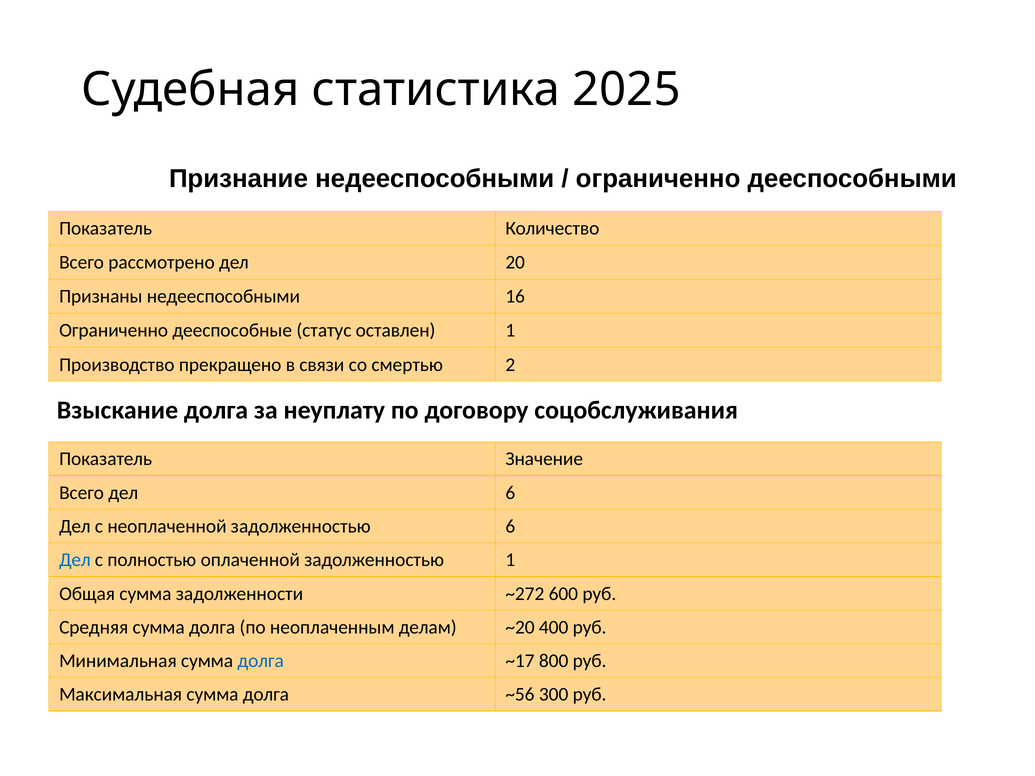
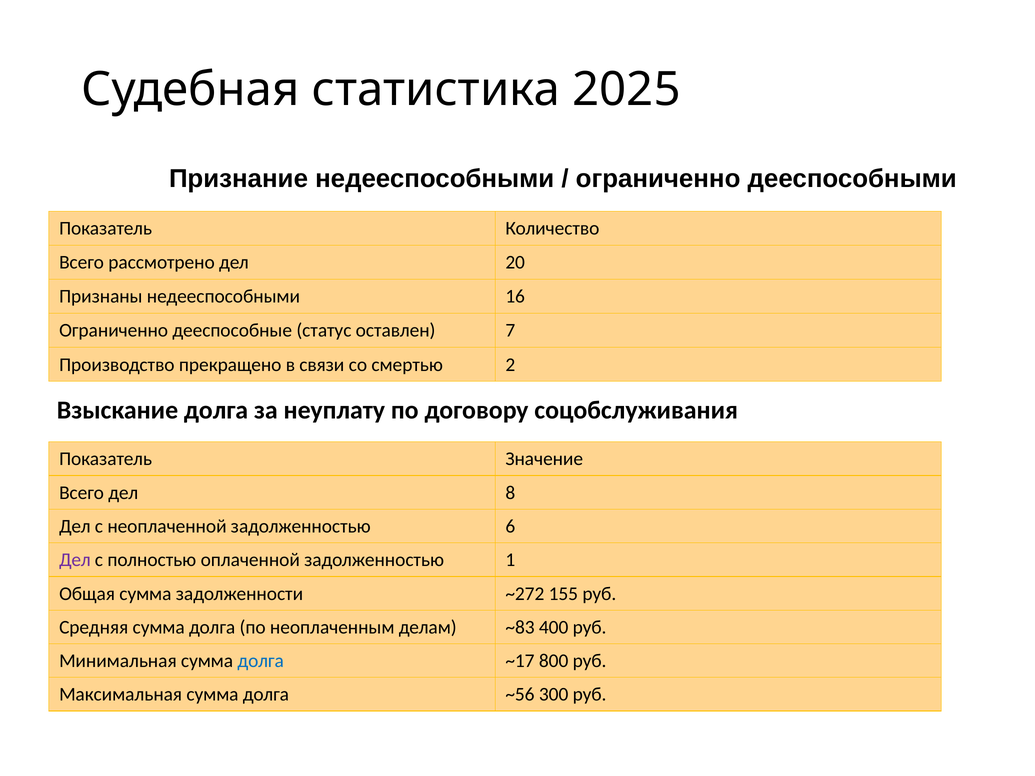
оставлен 1: 1 -> 7
дел 6: 6 -> 8
Дел at (75, 560) colour: blue -> purple
600: 600 -> 155
~20: ~20 -> ~83
